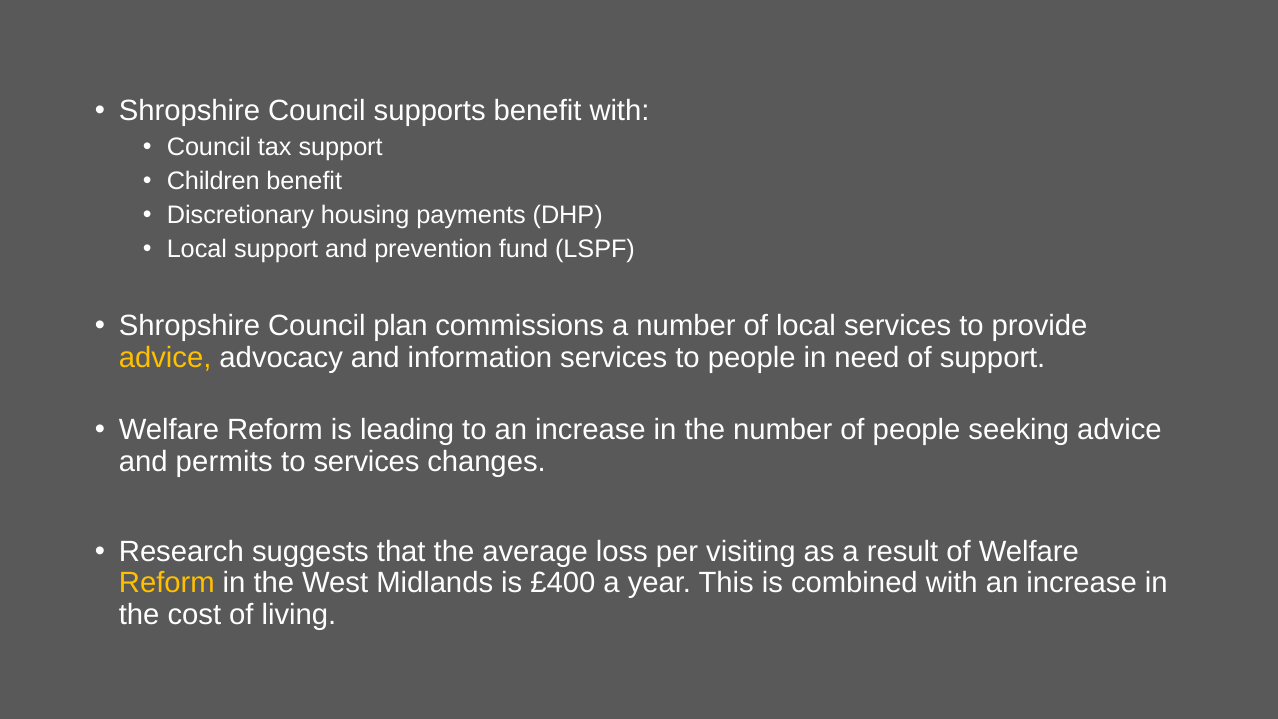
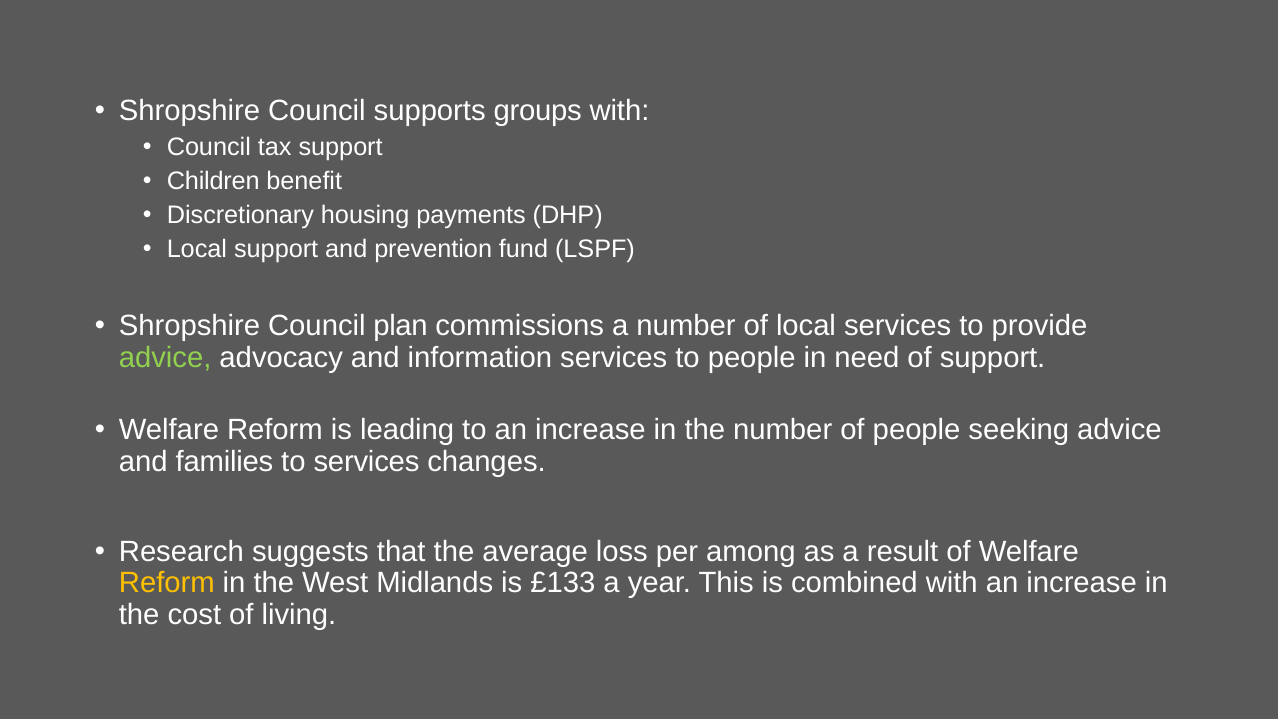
supports benefit: benefit -> groups
advice at (165, 357) colour: yellow -> light green
permits: permits -> families
visiting: visiting -> among
£400: £400 -> £133
